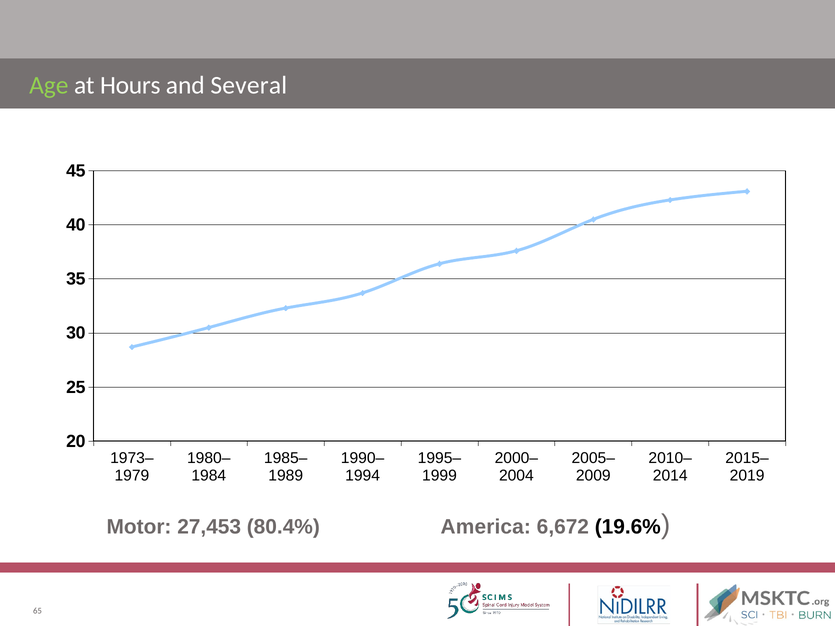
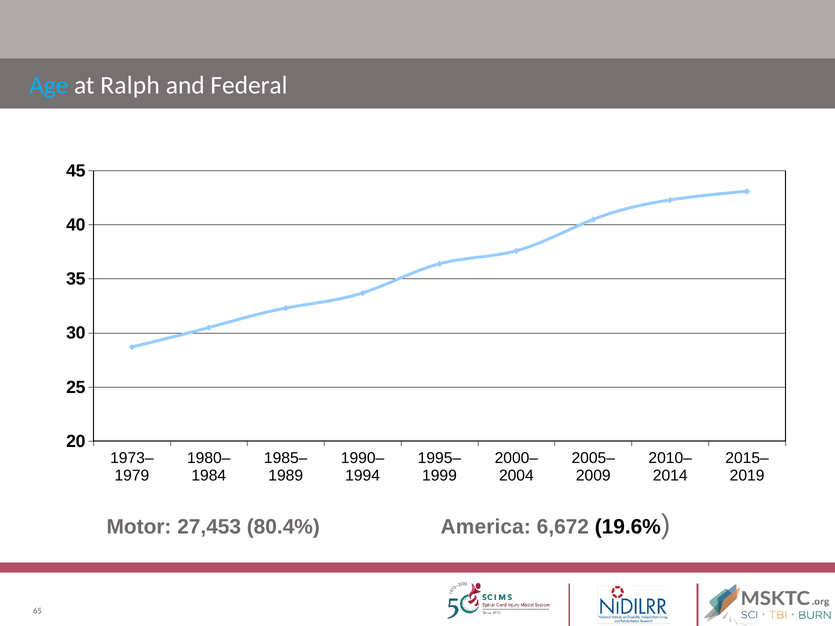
Age colour: light green -> light blue
Hours: Hours -> Ralph
Several: Several -> Federal
